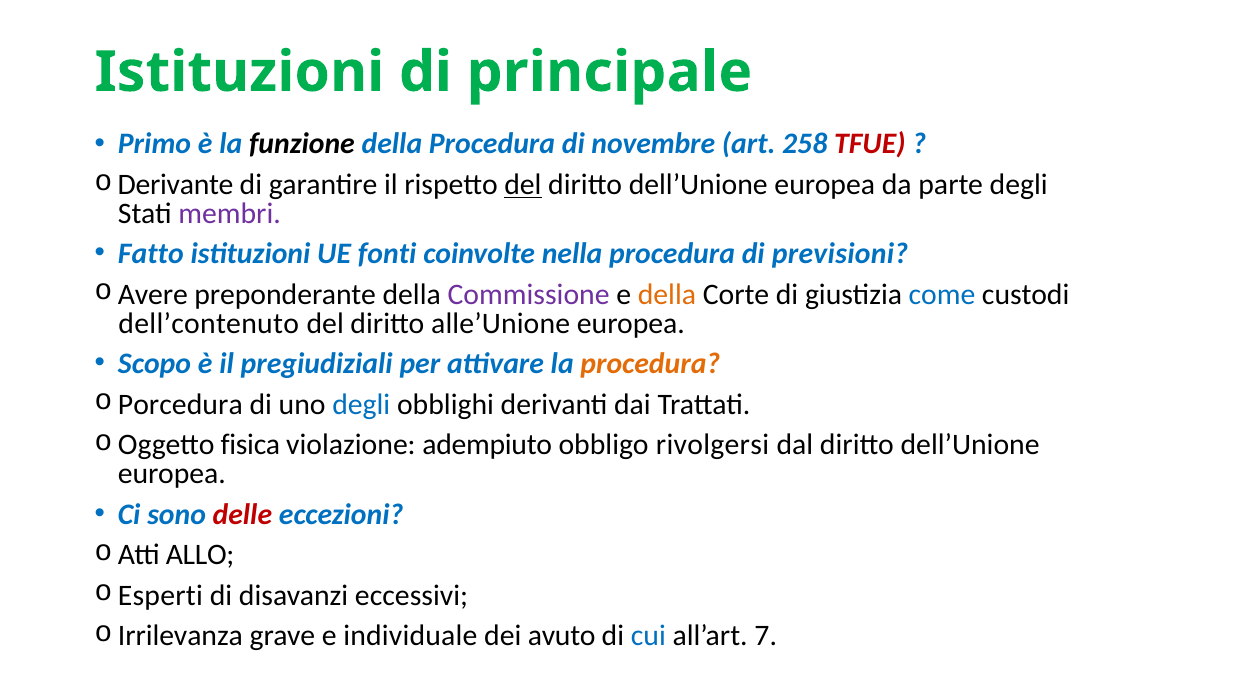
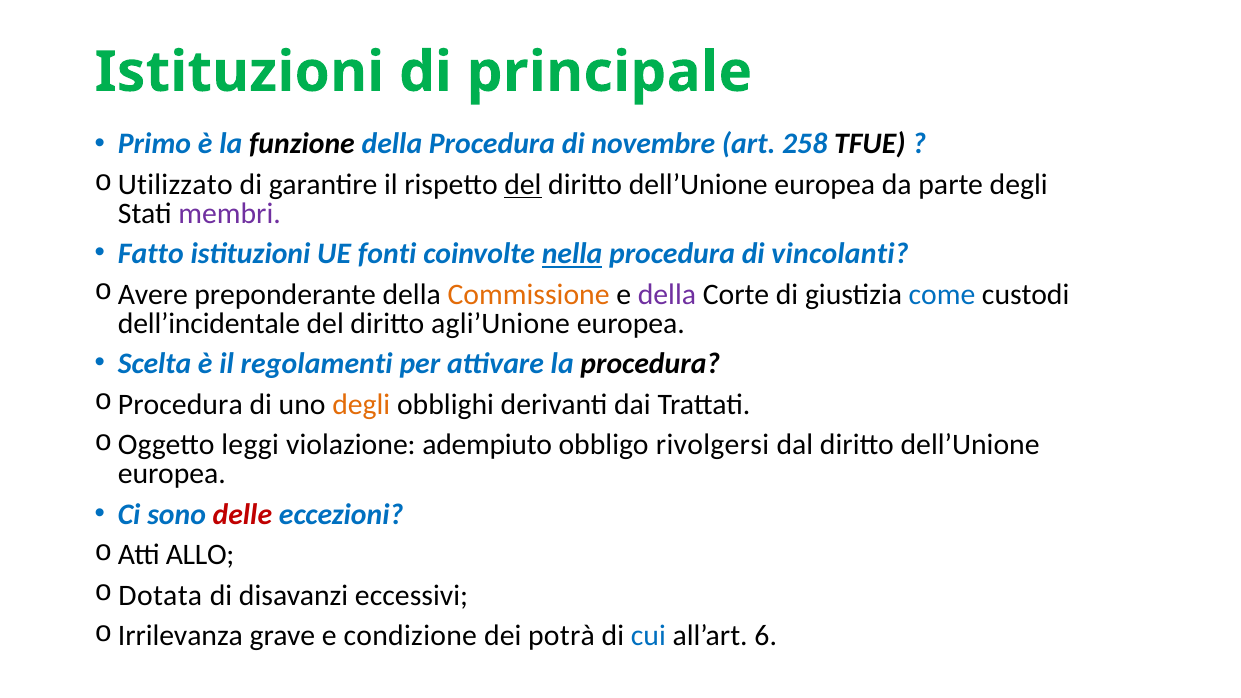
TFUE colour: red -> black
Derivante: Derivante -> Utilizzato
nella underline: none -> present
previsioni: previsioni -> vincolanti
Commissione colour: purple -> orange
della at (667, 295) colour: orange -> purple
dell’contenuto: dell’contenuto -> dell’incidentale
alle’Unione: alle’Unione -> agli’Unione
Scopo: Scopo -> Scelta
pregiudiziali: pregiudiziali -> regolamenti
procedura at (650, 364) colour: orange -> black
Porcedura at (180, 404): Porcedura -> Procedura
degli at (361, 404) colour: blue -> orange
fisica: fisica -> leggi
Esperti: Esperti -> Dotata
individuale: individuale -> condizione
avuto: avuto -> potrà
7: 7 -> 6
